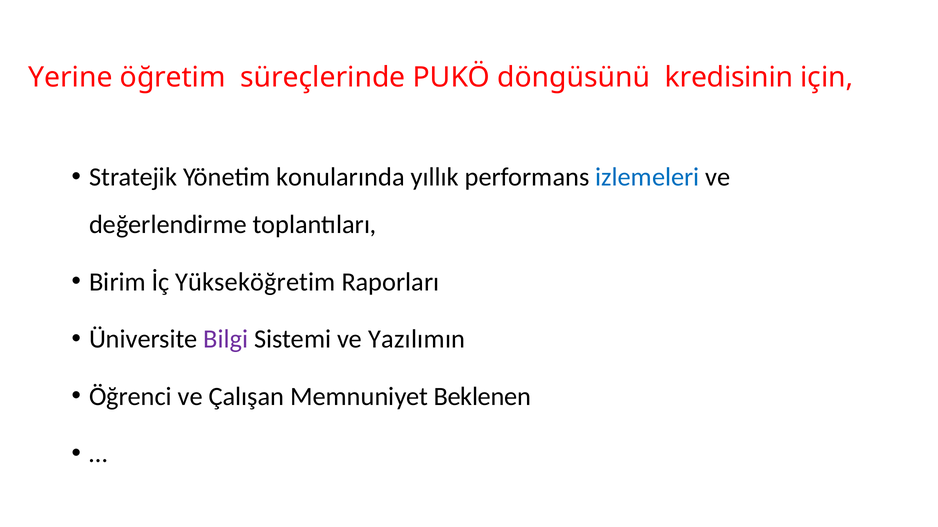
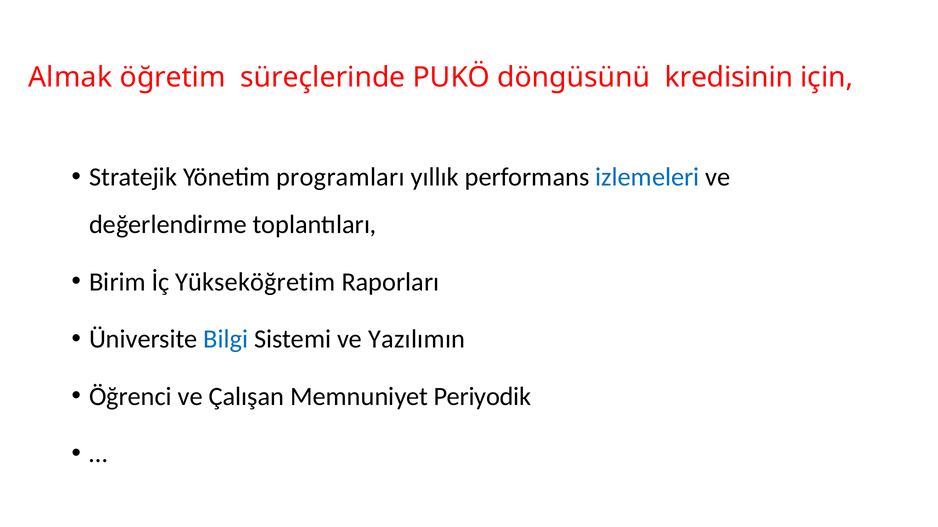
Yerine: Yerine -> Almak
konularında: konularında -> programları
Bilgi colour: purple -> blue
Beklenen: Beklenen -> Periyodik
